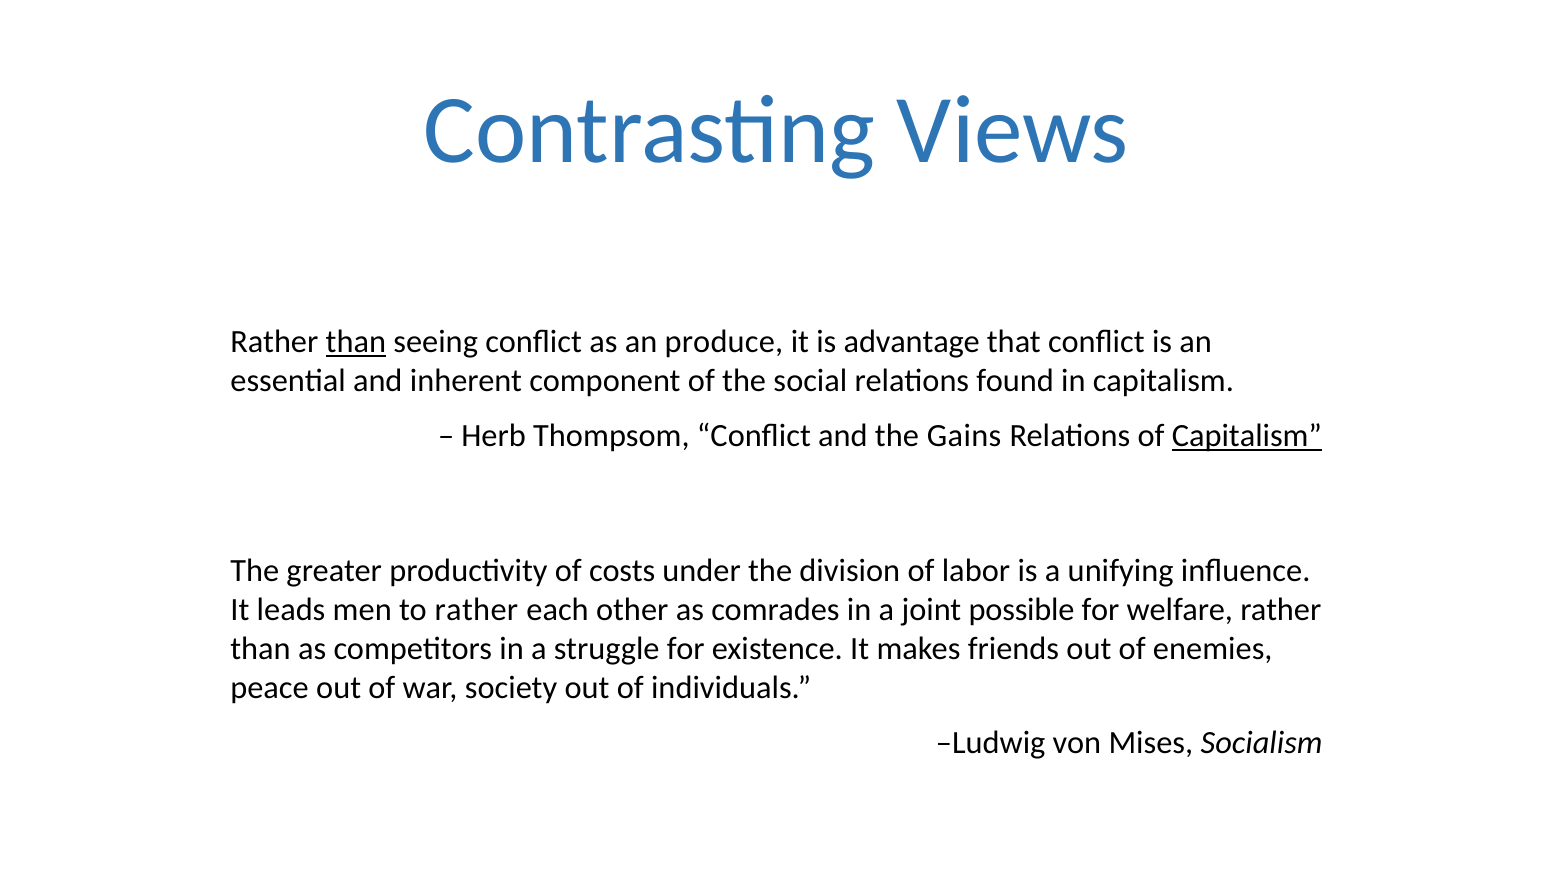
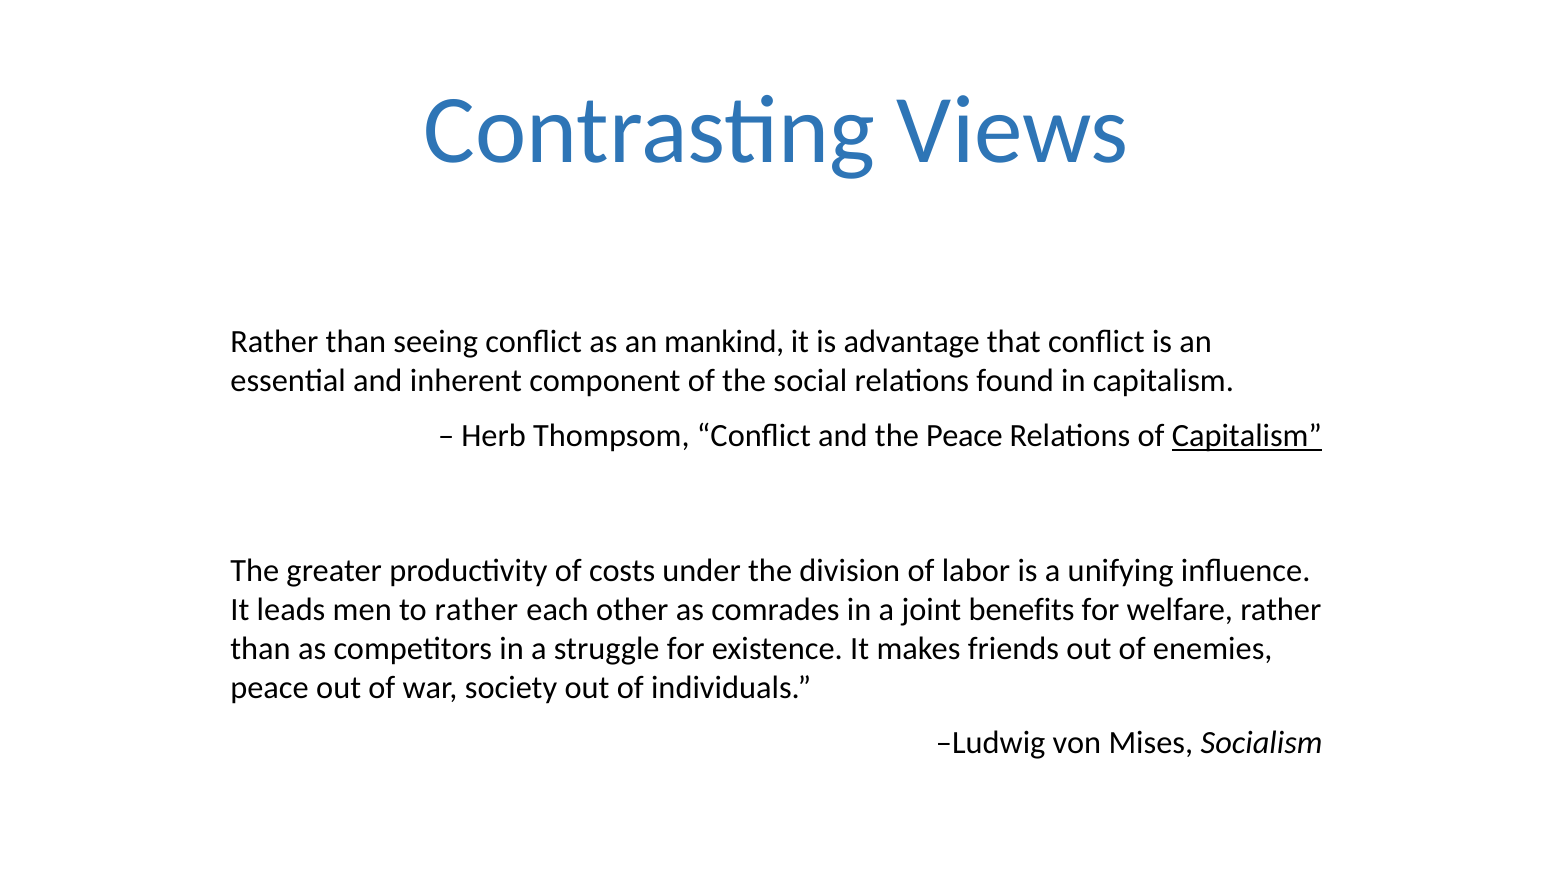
than at (356, 342) underline: present -> none
produce: produce -> mankind
the Gains: Gains -> Peace
possible: possible -> benefits
